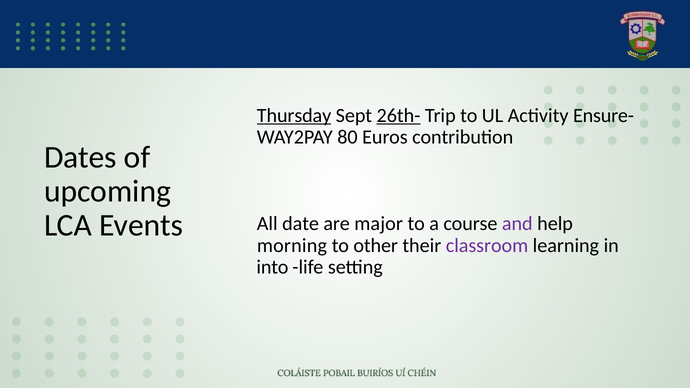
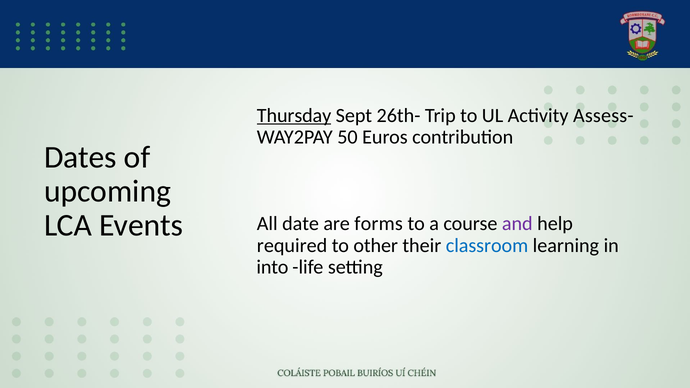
26th- underline: present -> none
Ensure-: Ensure- -> Assess-
80: 80 -> 50
major: major -> forms
morning: morning -> required
classroom colour: purple -> blue
